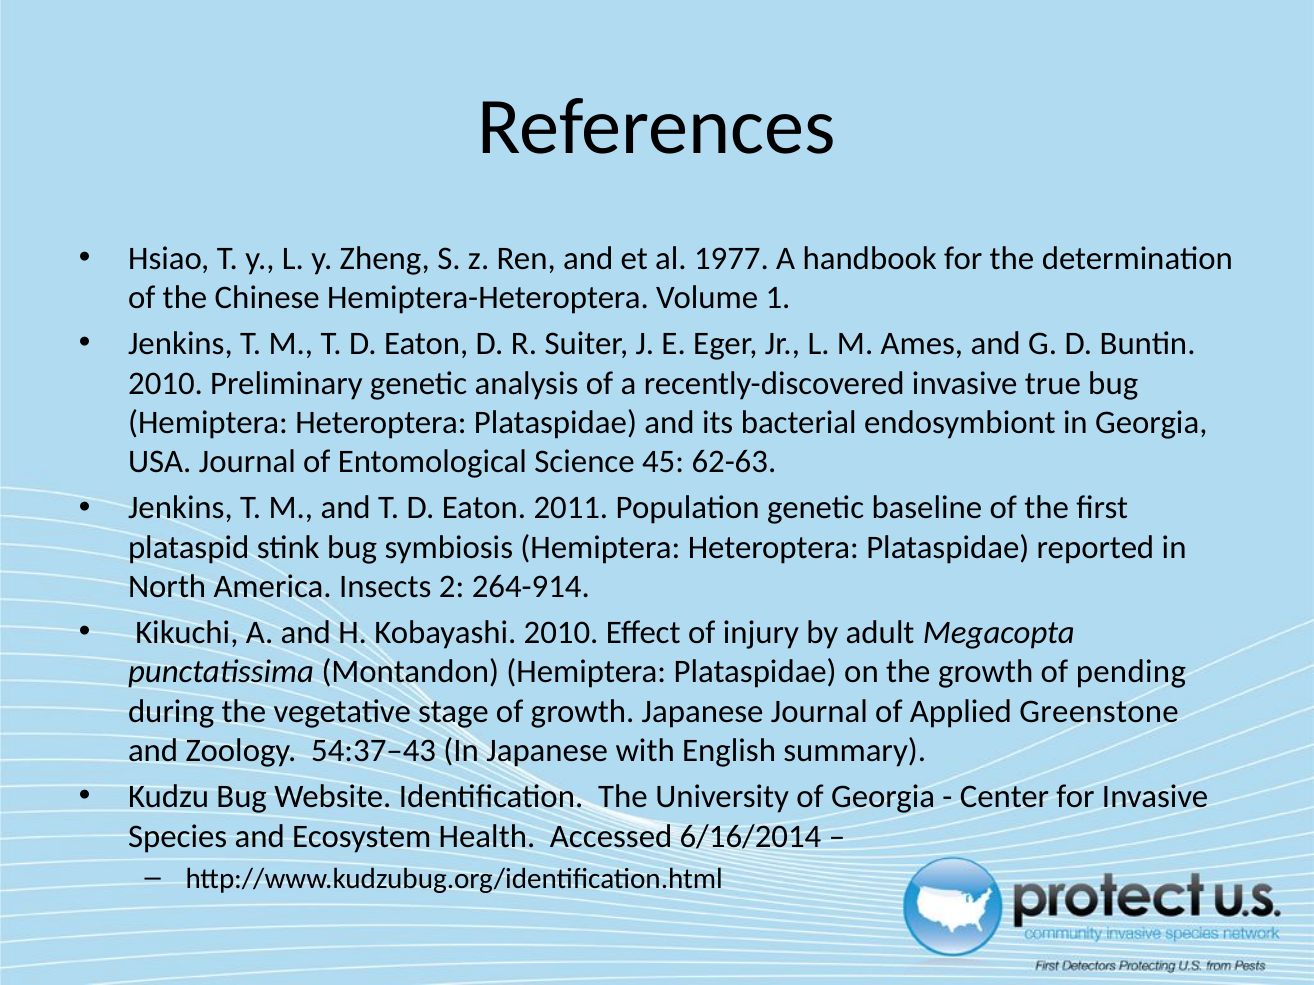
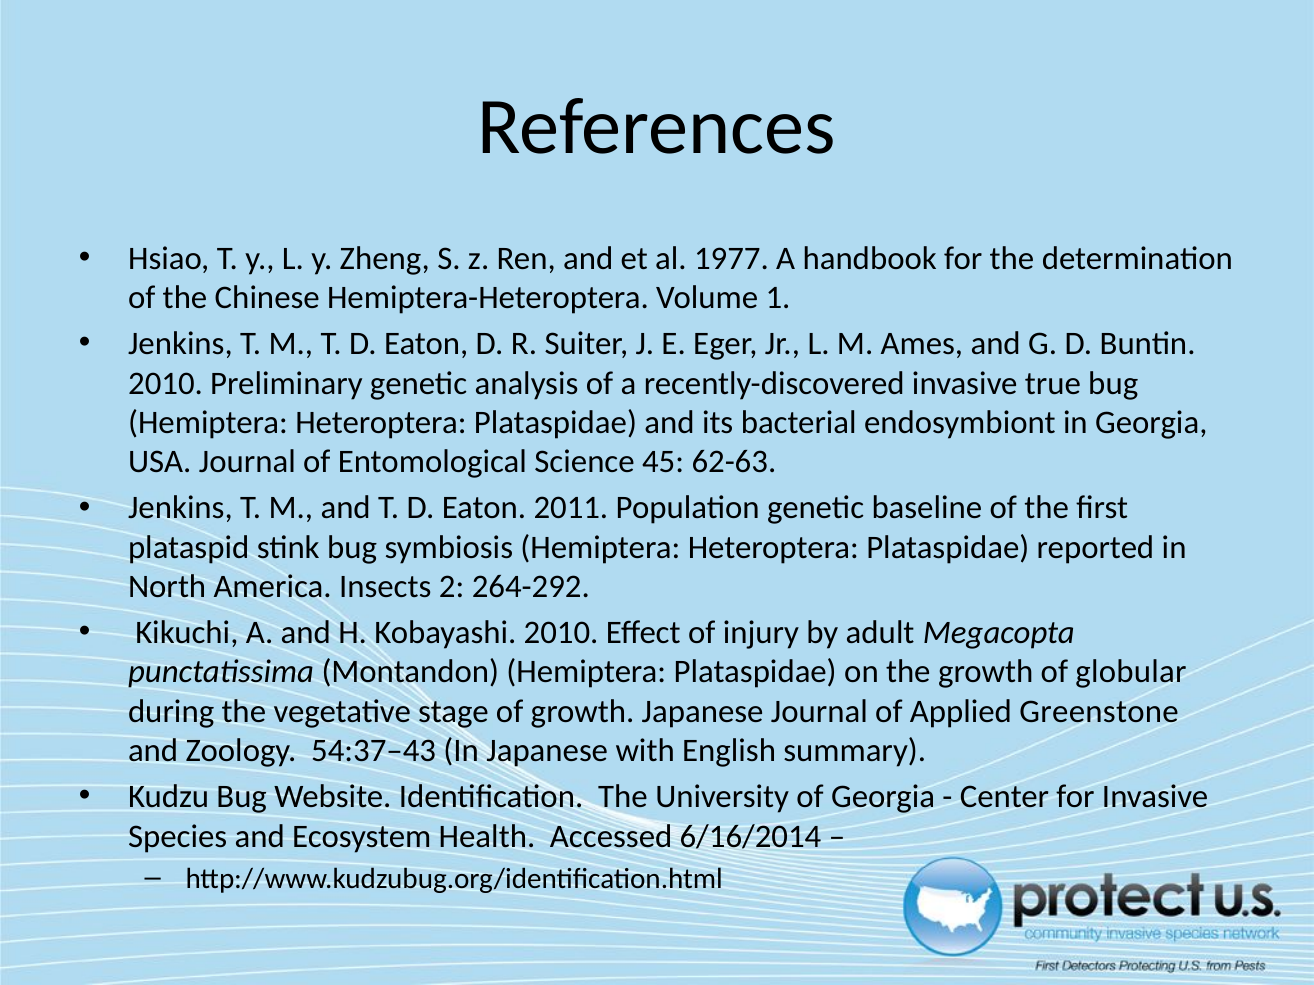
264-914: 264-914 -> 264-292
pending: pending -> globular
